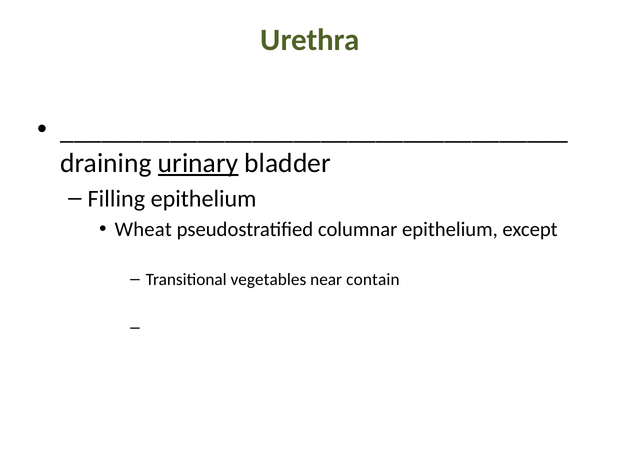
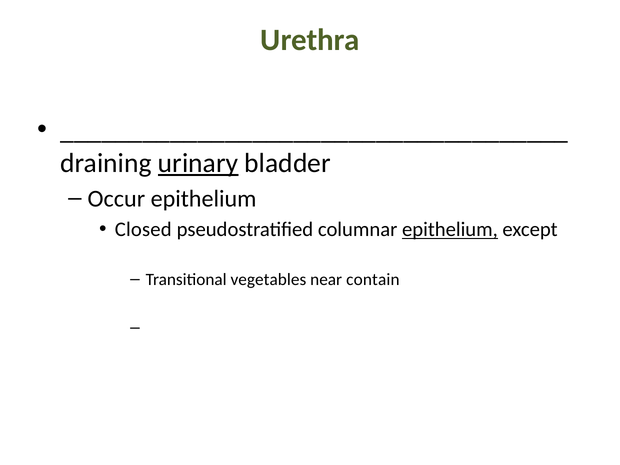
Filling: Filling -> Occur
Wheat: Wheat -> Closed
epithelium at (450, 230) underline: none -> present
